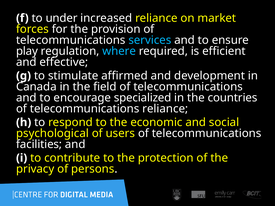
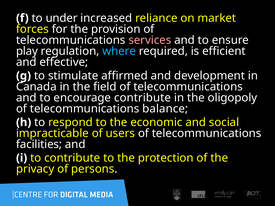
services colour: light blue -> pink
encourage specialized: specialized -> contribute
countries: countries -> oligopoly
telecommunications reliance: reliance -> balance
psychological: psychological -> impracticable
